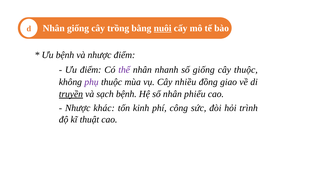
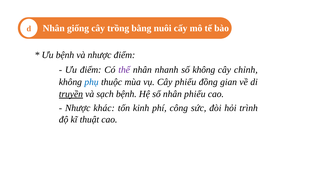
nuôi underline: present -> none
số giống: giống -> không
cây thuộc: thuộc -> chỉnh
phụ colour: purple -> blue
Cây nhiều: nhiều -> phiếu
giao: giao -> gian
